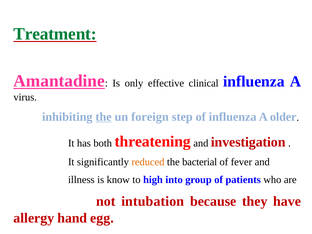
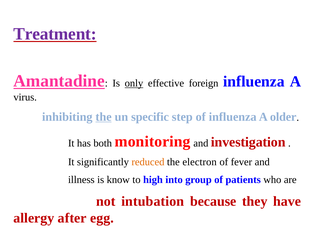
Treatment colour: green -> purple
only underline: none -> present
clinical: clinical -> foreign
foreign: foreign -> specific
threatening: threatening -> monitoring
bacterial: bacterial -> electron
hand: hand -> after
